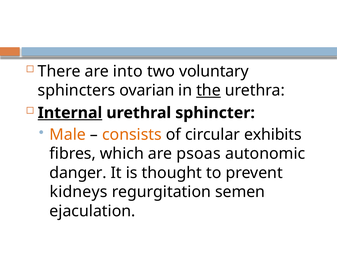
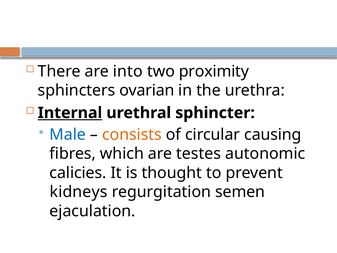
voluntary: voluntary -> proximity
the underline: present -> none
Male colour: orange -> blue
exhibits: exhibits -> causing
psoas: psoas -> testes
danger: danger -> calicies
